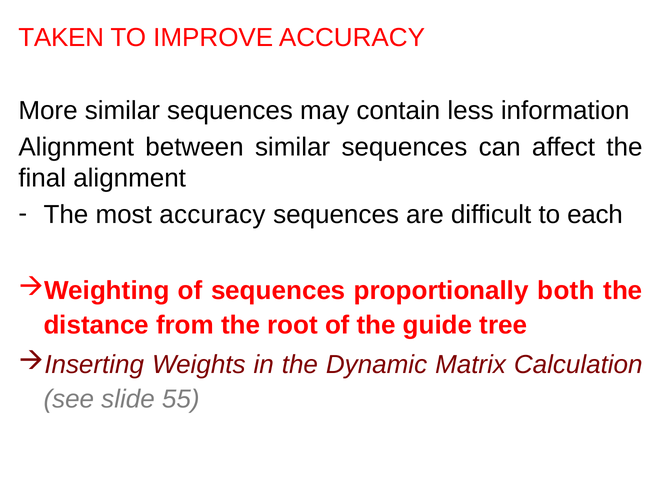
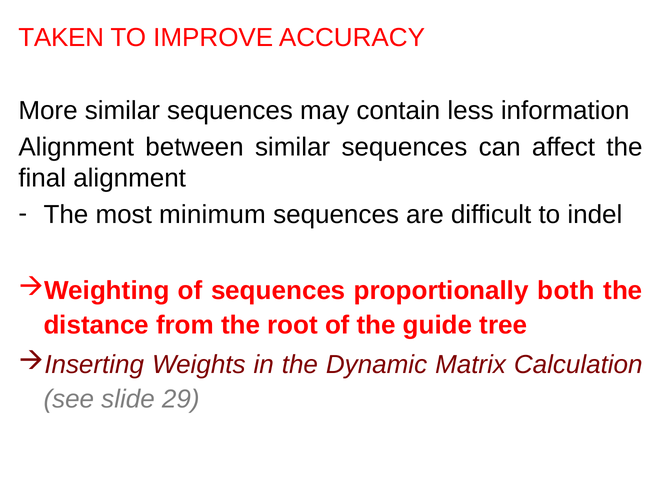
most accuracy: accuracy -> minimum
each: each -> indel
55: 55 -> 29
